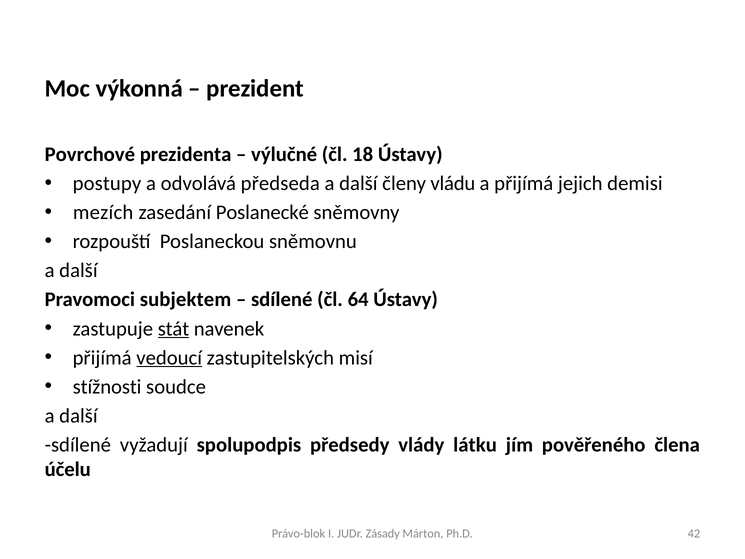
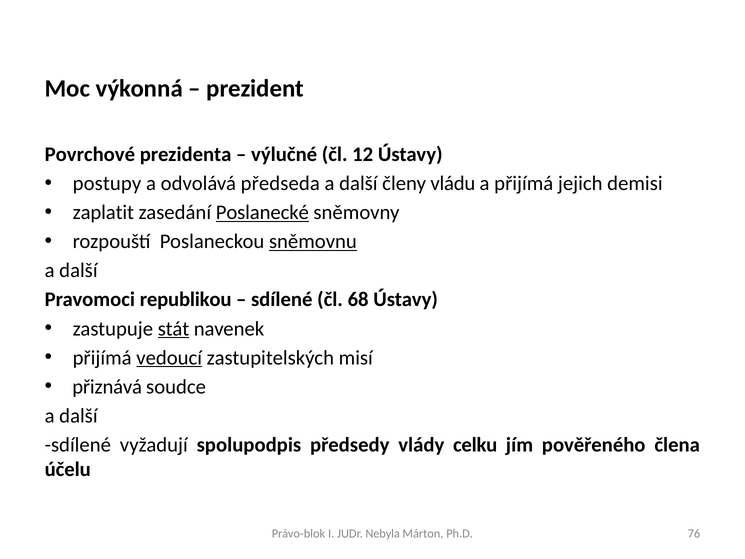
18: 18 -> 12
mezích: mezích -> zaplatit
Poslanecké underline: none -> present
sněmovnu underline: none -> present
subjektem: subjektem -> republikou
64: 64 -> 68
stížnosti: stížnosti -> přiznává
látku: látku -> celku
Zásady: Zásady -> Nebyla
42: 42 -> 76
